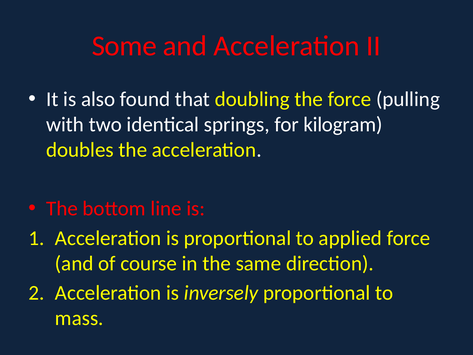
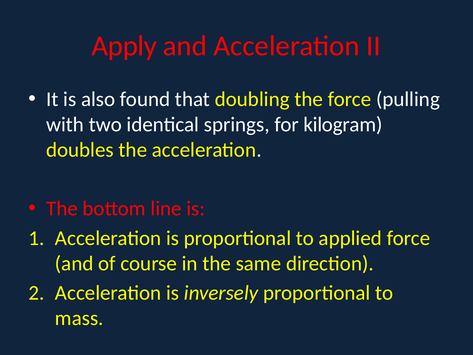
Some: Some -> Apply
